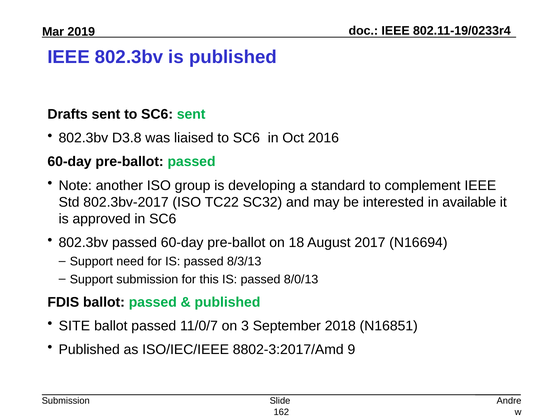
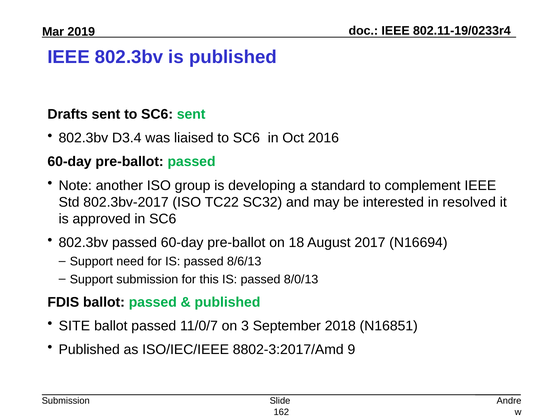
D3.8: D3.8 -> D3.4
available: available -> resolved
8/3/13: 8/3/13 -> 8/6/13
